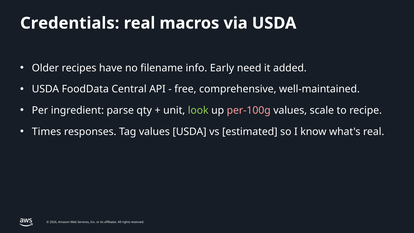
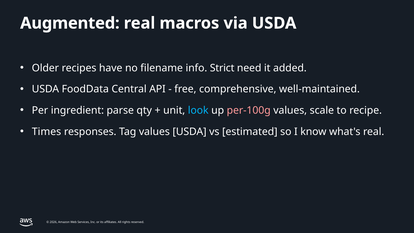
Credentials: Credentials -> Augmented
Early: Early -> Strict
look colour: light green -> light blue
